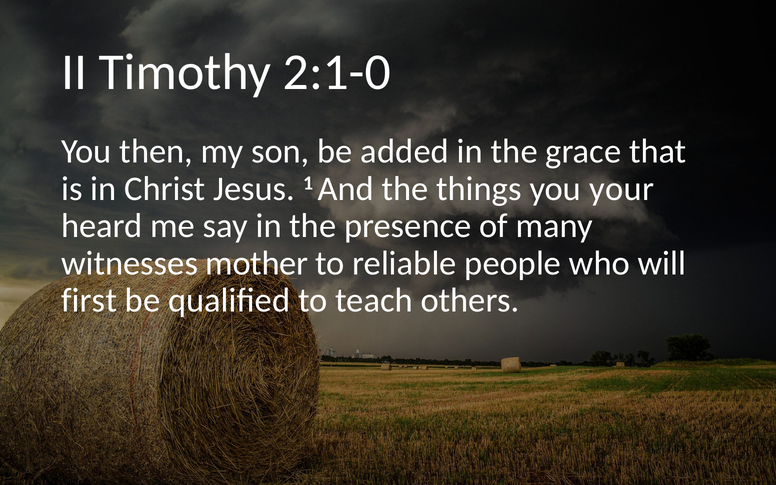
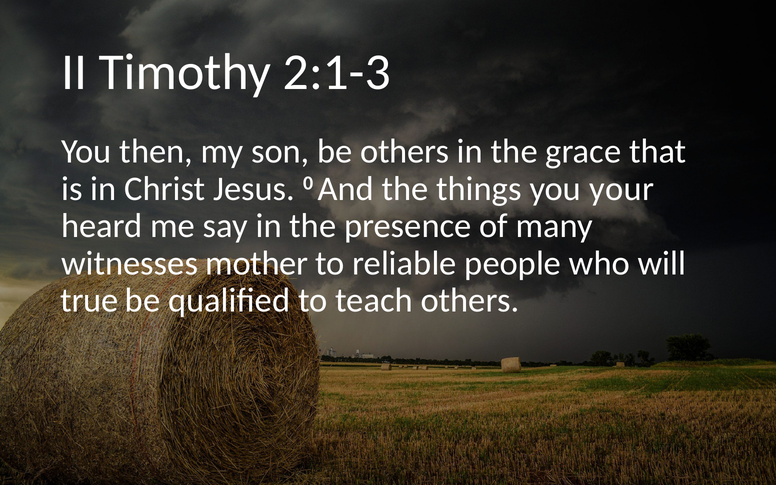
2:1-0: 2:1-0 -> 2:1-3
be added: added -> others
1: 1 -> 0
first: first -> true
